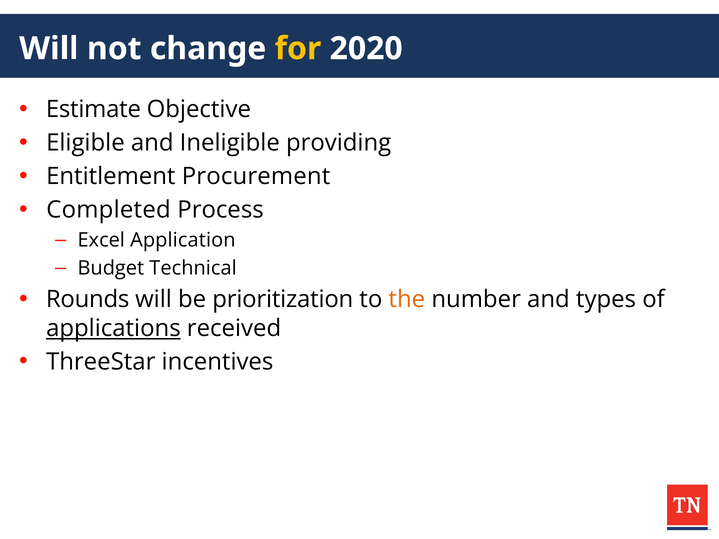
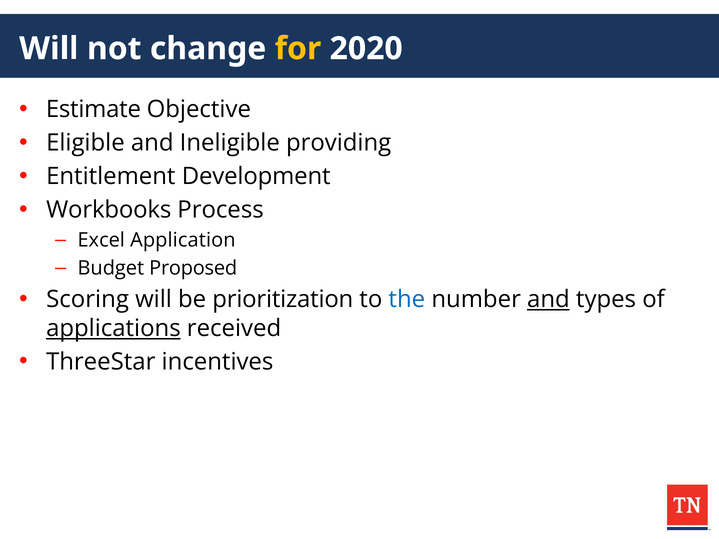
Procurement: Procurement -> Development
Completed: Completed -> Workbooks
Technical: Technical -> Proposed
Rounds: Rounds -> Scoring
the colour: orange -> blue
and at (548, 300) underline: none -> present
